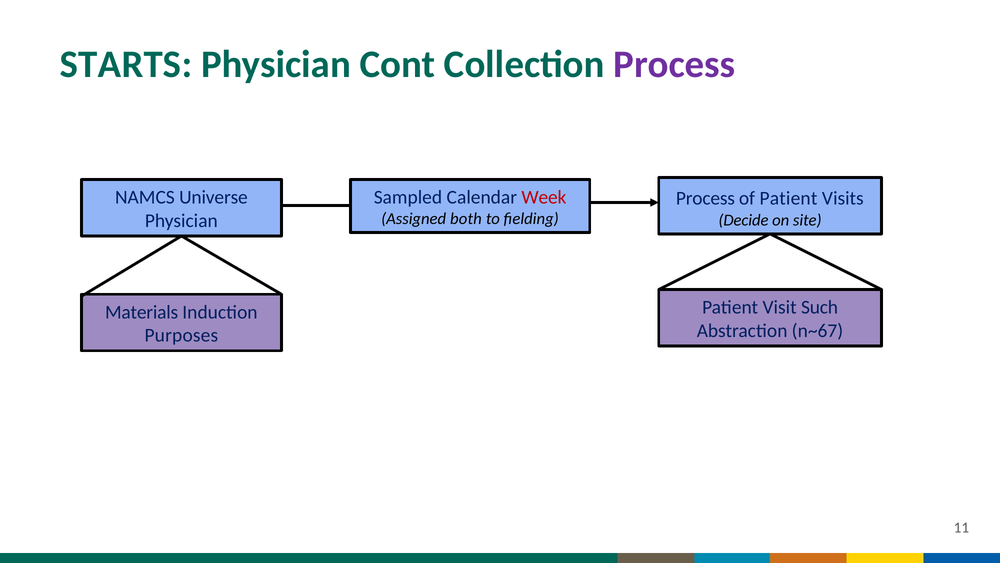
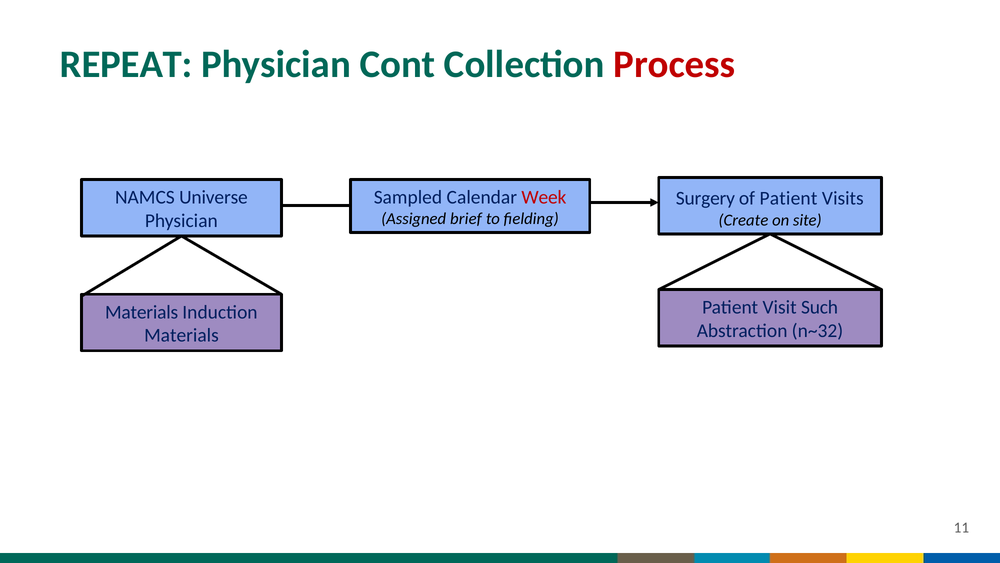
STARTS: STARTS -> REPEAT
Process at (674, 64) colour: purple -> red
Process at (705, 198): Process -> Surgery
both: both -> brief
Decide: Decide -> Create
n~67: n~67 -> n~32
Purposes at (181, 335): Purposes -> Materials
